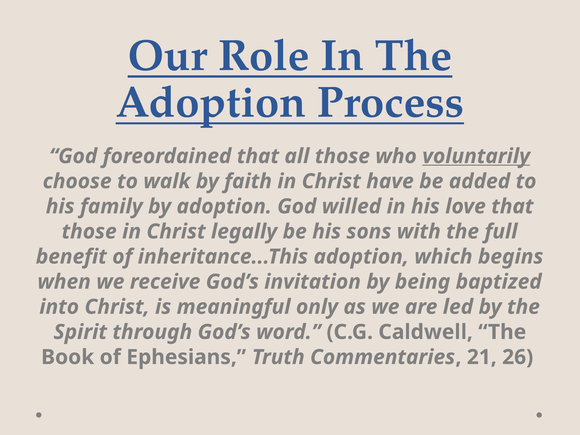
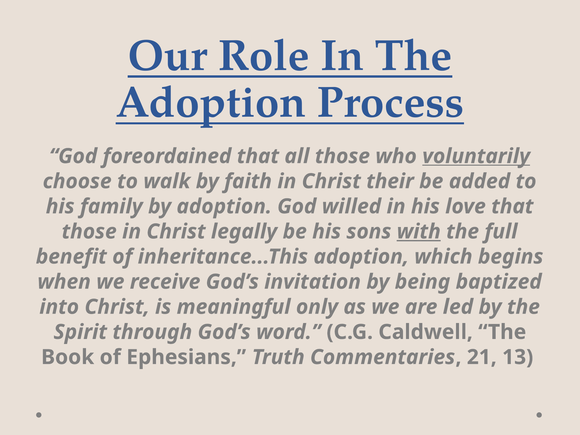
have: have -> their
with underline: none -> present
26: 26 -> 13
